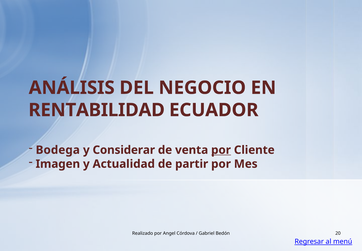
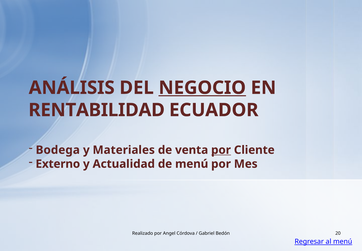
NEGOCIO underline: none -> present
Considerar: Considerar -> Materiales
Imagen: Imagen -> Externo
de partir: partir -> menú
